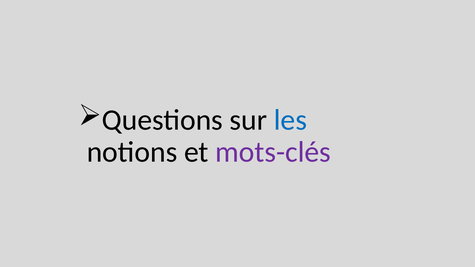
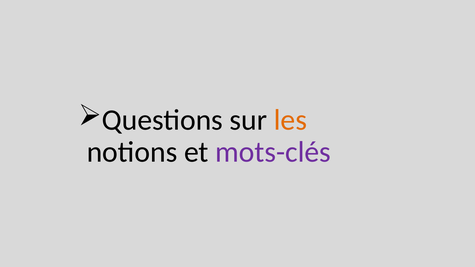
les colour: blue -> orange
